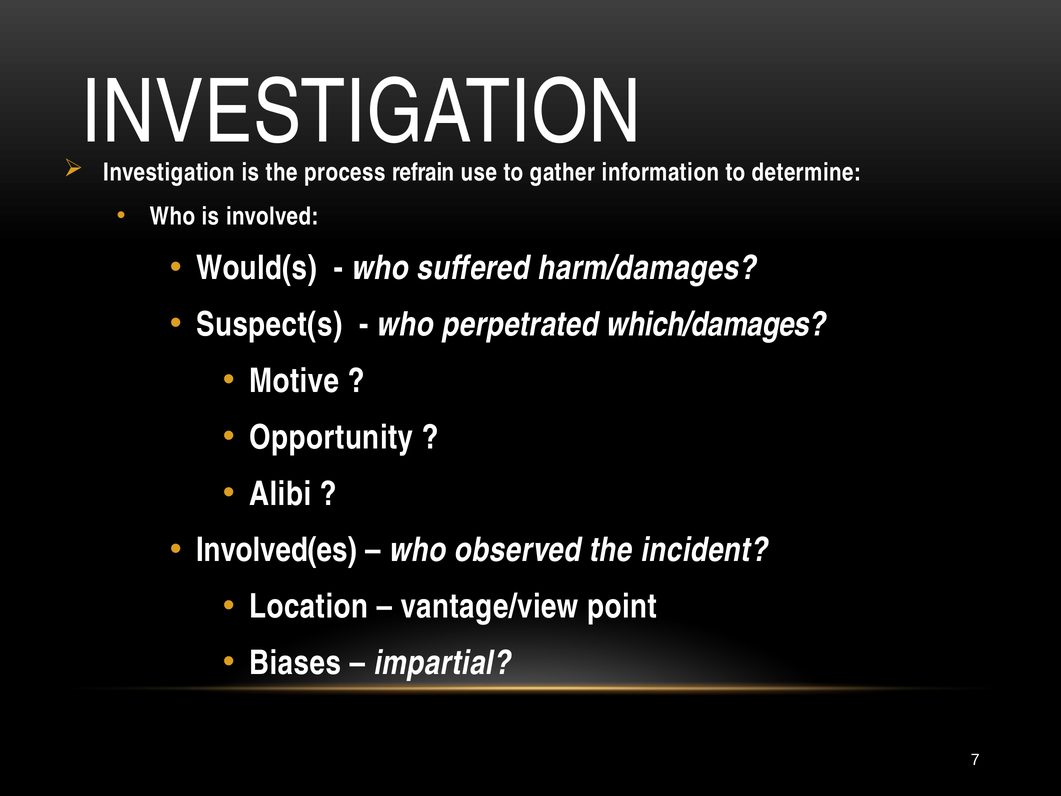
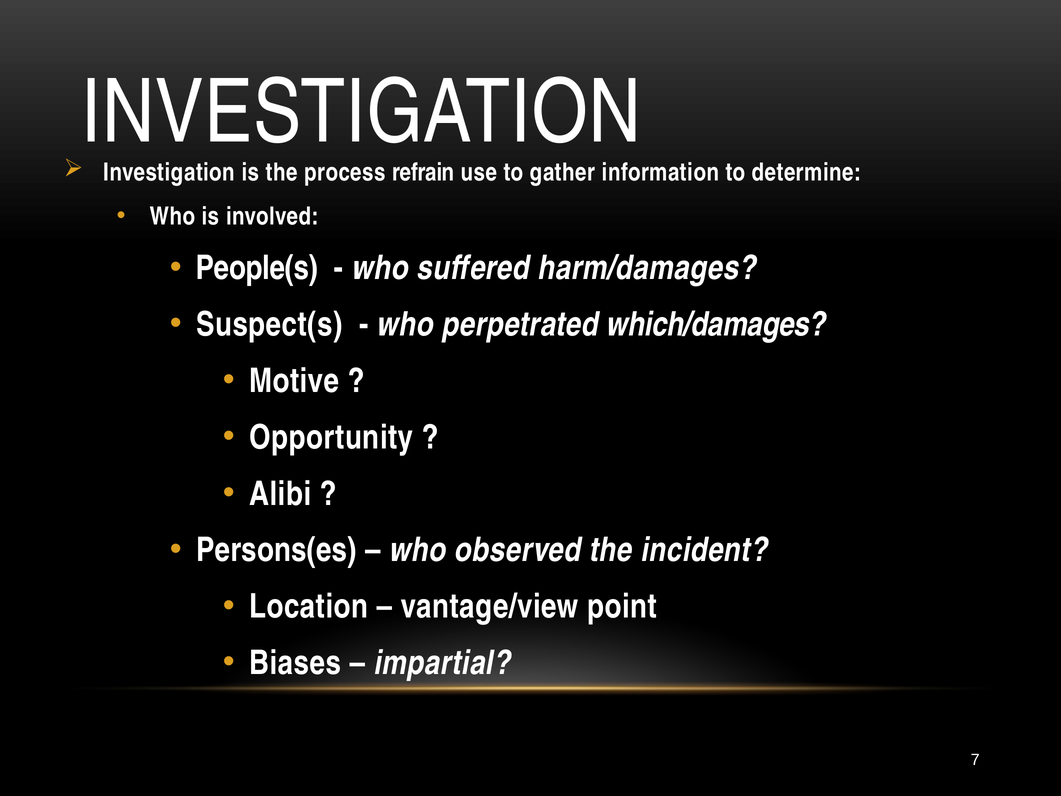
Would(s: Would(s -> People(s
Involved(es: Involved(es -> Persons(es
